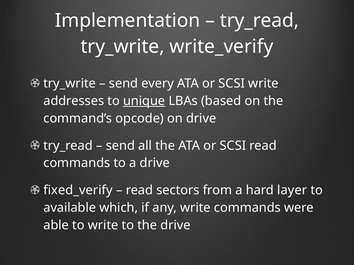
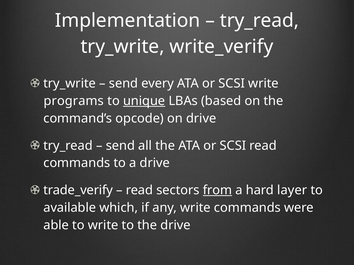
addresses: addresses -> programs
fixed_verify: fixed_verify -> trade_verify
from underline: none -> present
